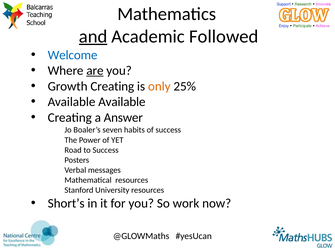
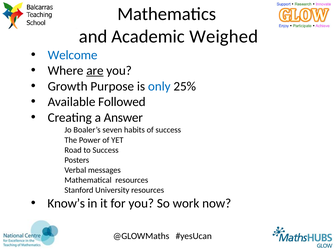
and underline: present -> none
Followed: Followed -> Weighed
Growth Creating: Creating -> Purpose
only colour: orange -> blue
Available Available: Available -> Followed
Short’s: Short’s -> Know’s
